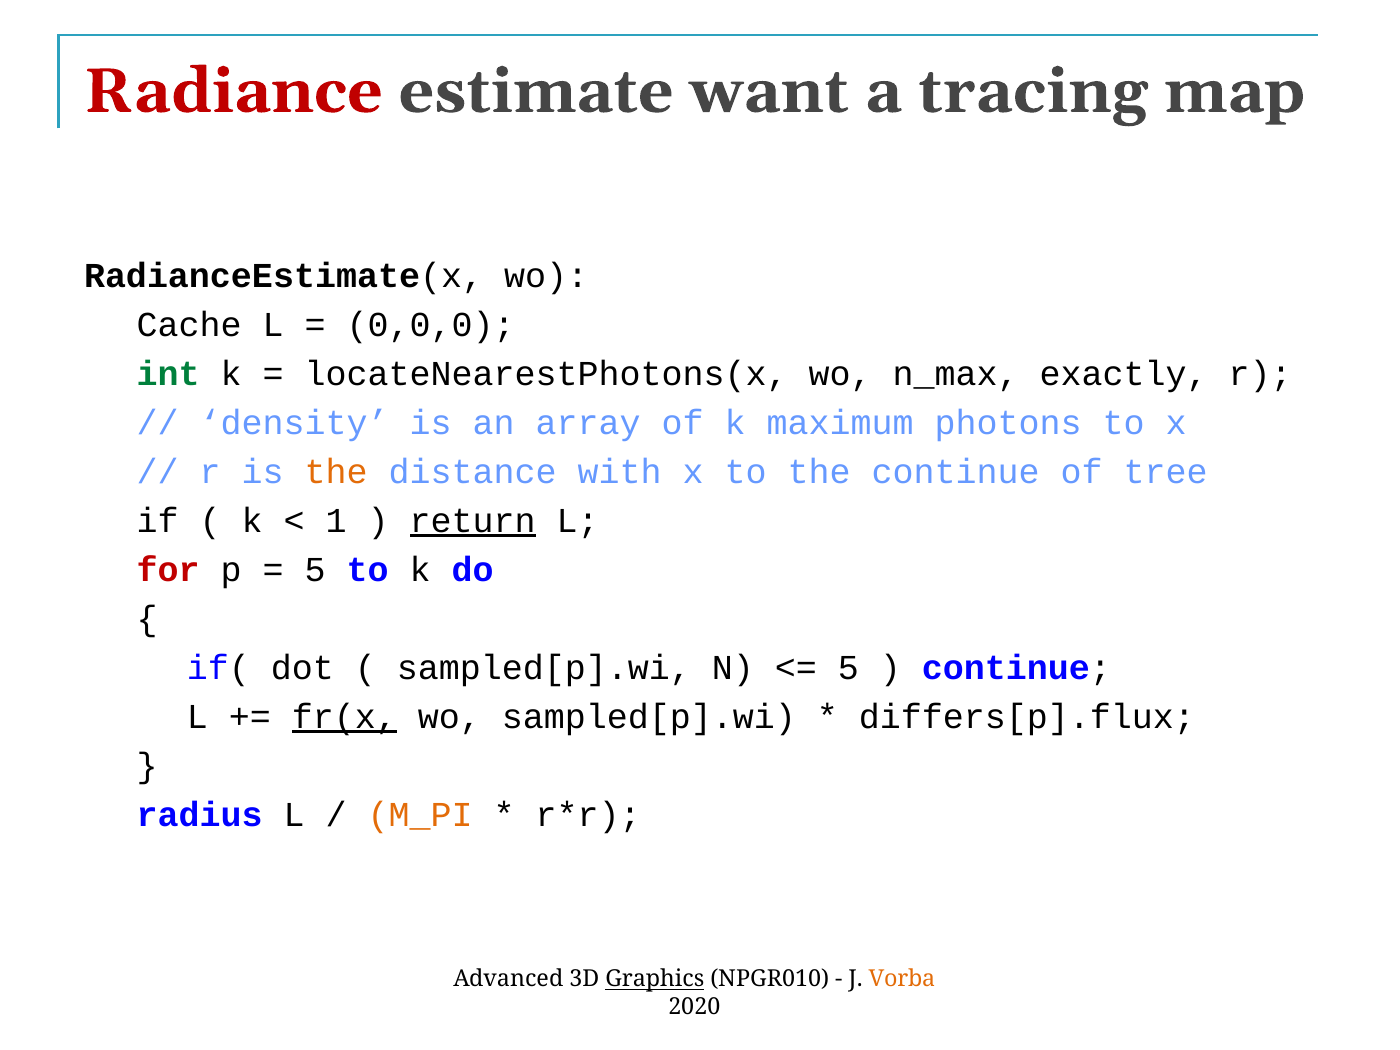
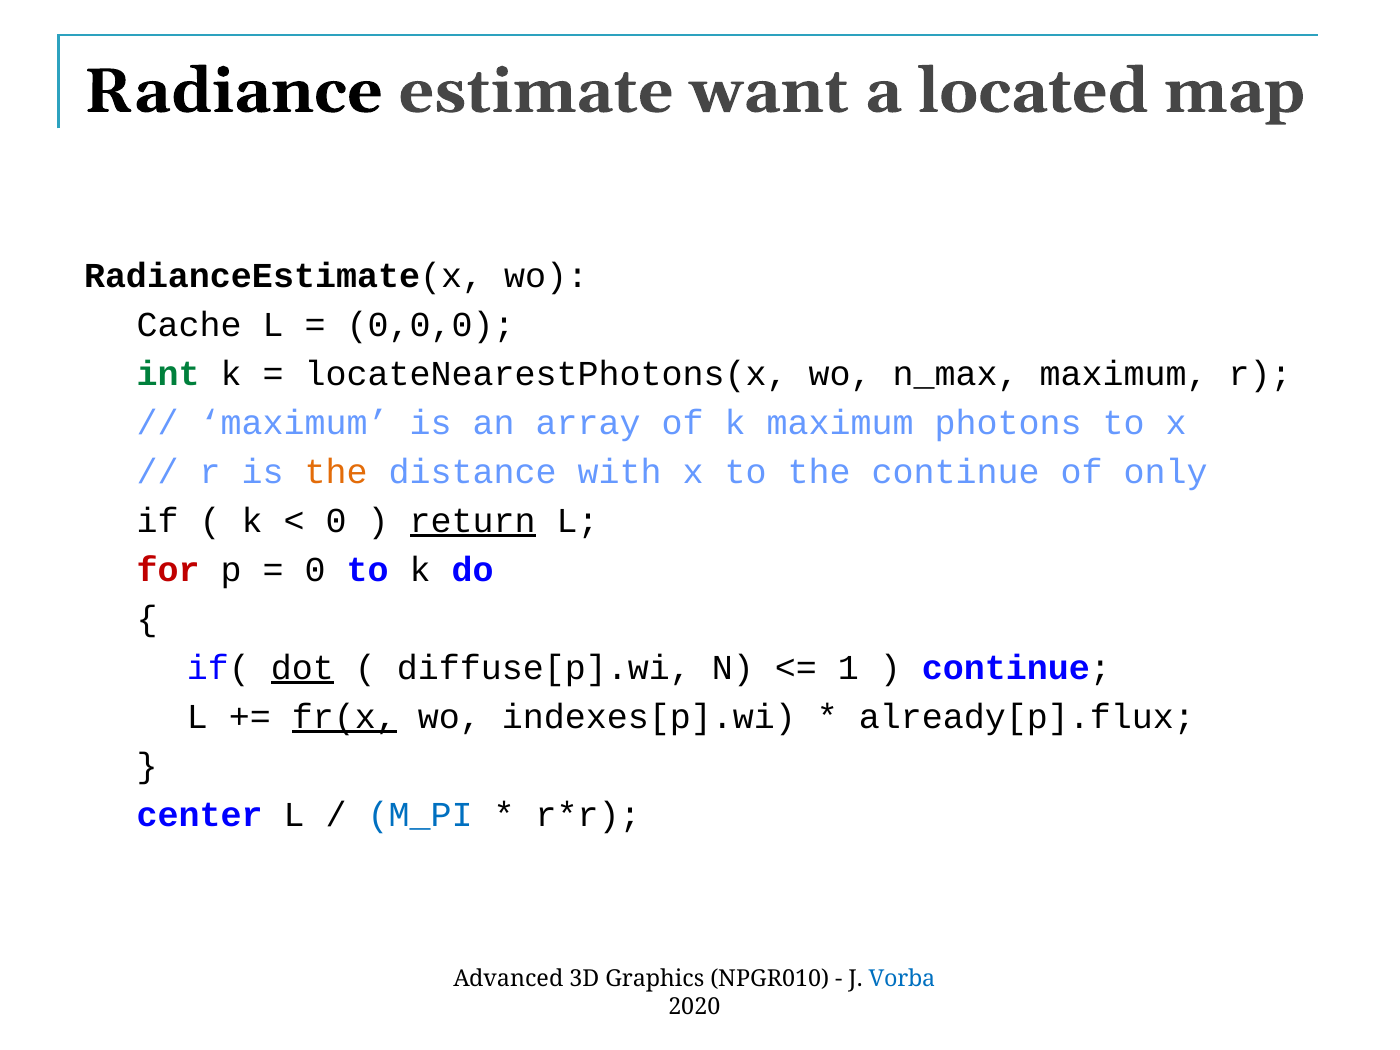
Radiance colour: red -> black
tracing: tracing -> located
n_max exactly: exactly -> maximum
density at (294, 422): density -> maximum
tree: tree -> only
1 at (336, 520): 1 -> 0
5 at (315, 569): 5 -> 0
dot underline: none -> present
sampled[p].wi at (544, 667): sampled[p].wi -> diffuse[p].wi
5 at (848, 667): 5 -> 1
wo sampled[p].wi: sampled[p].wi -> indexes[p].wi
differs[p].flux: differs[p].flux -> already[p].flux
radius: radius -> center
M_PI colour: orange -> blue
Graphics underline: present -> none
Vorba colour: orange -> blue
